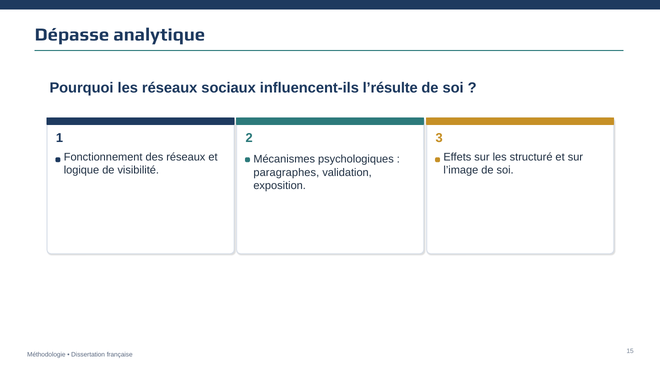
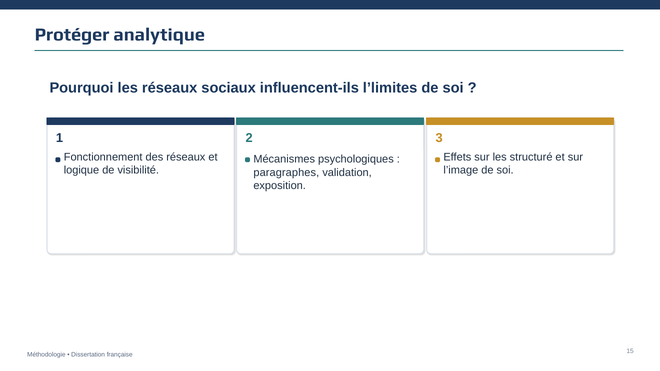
Dépasse: Dépasse -> Protéger
l’résulte: l’résulte -> l’limites
